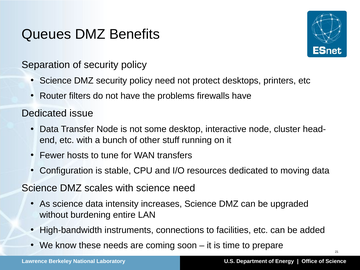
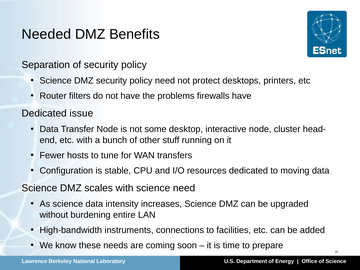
Queues: Queues -> Needed
